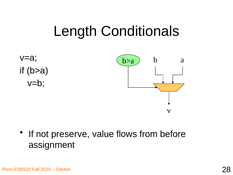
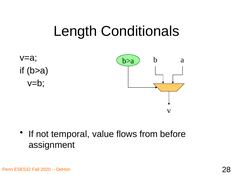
preserve: preserve -> temporal
